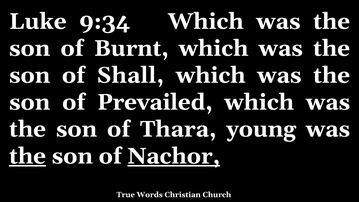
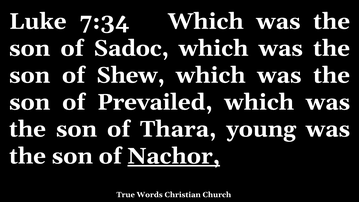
9:34: 9:34 -> 7:34
Burnt: Burnt -> Sadoc
Shall: Shall -> Shew
the at (27, 156) underline: present -> none
